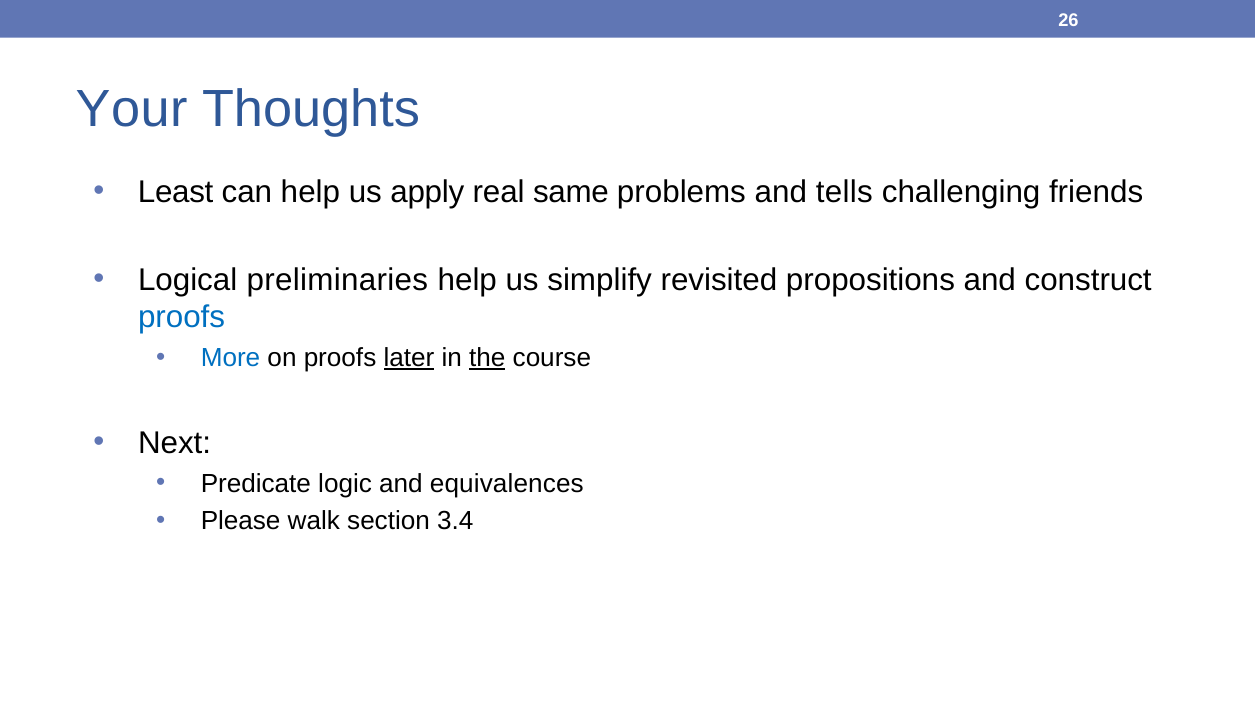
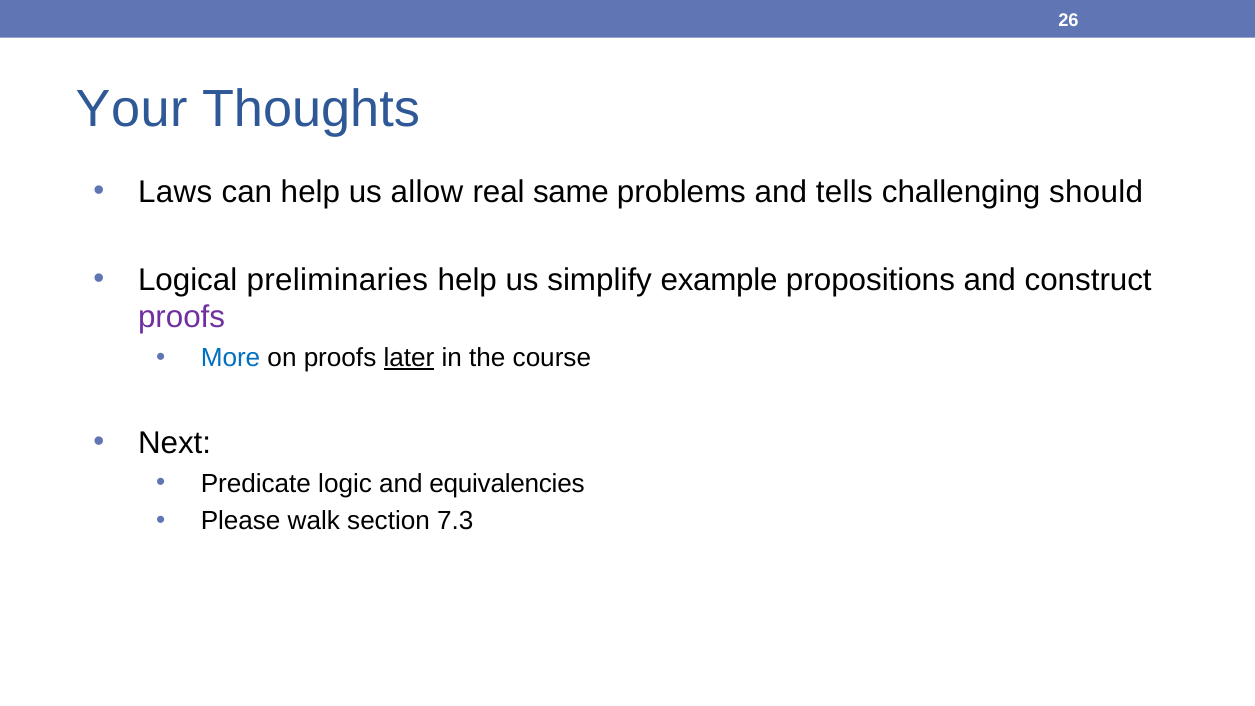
Least: Least -> Laws
apply: apply -> allow
friends: friends -> should
revisited: revisited -> example
proofs at (182, 318) colour: blue -> purple
the underline: present -> none
equivalences: equivalences -> equivalencies
3.4: 3.4 -> 7.3
